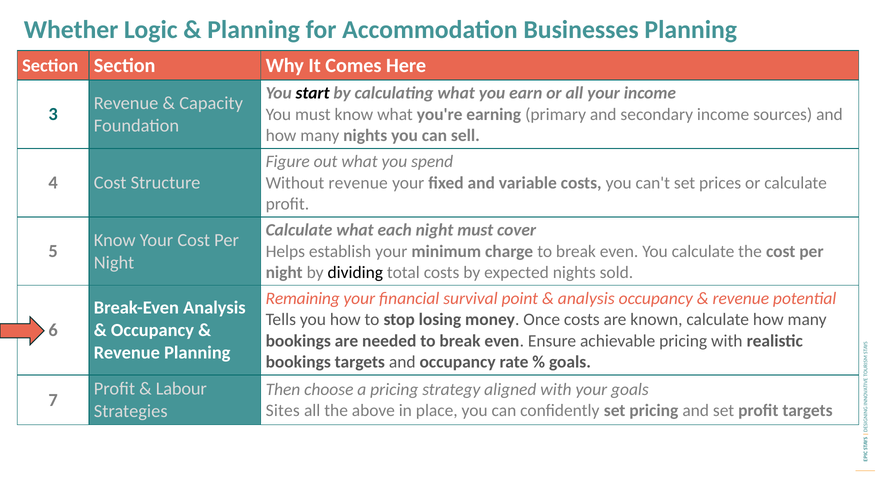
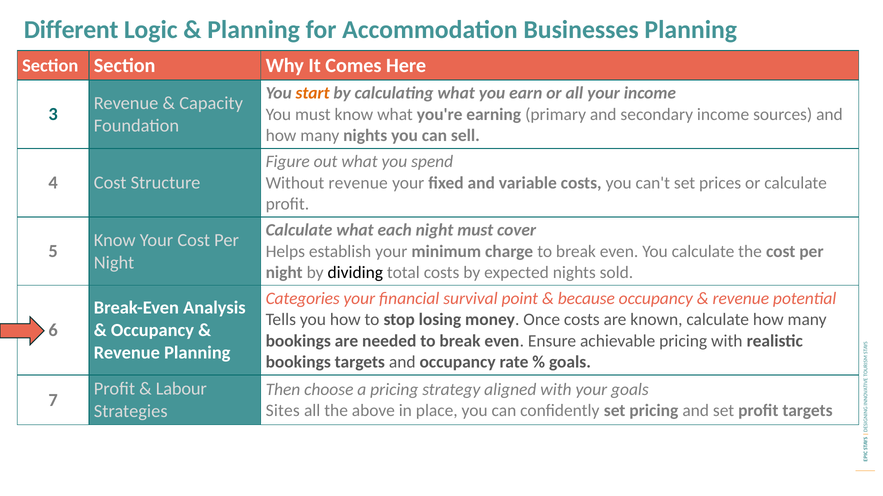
Whether: Whether -> Different
start colour: black -> orange
Remaining: Remaining -> Categories
analysis at (586, 299): analysis -> because
